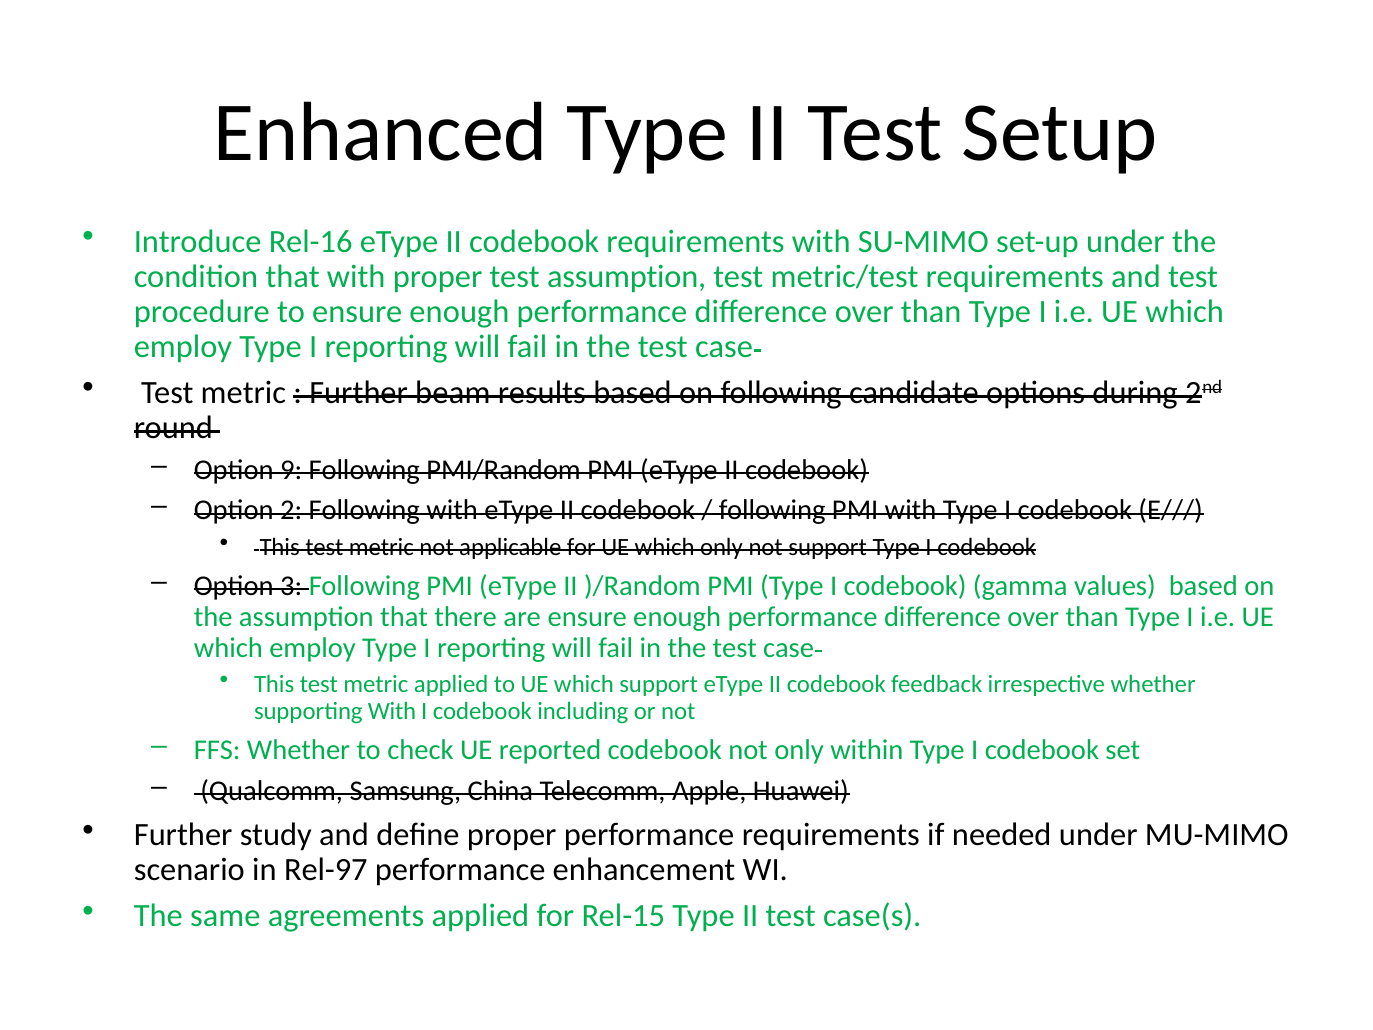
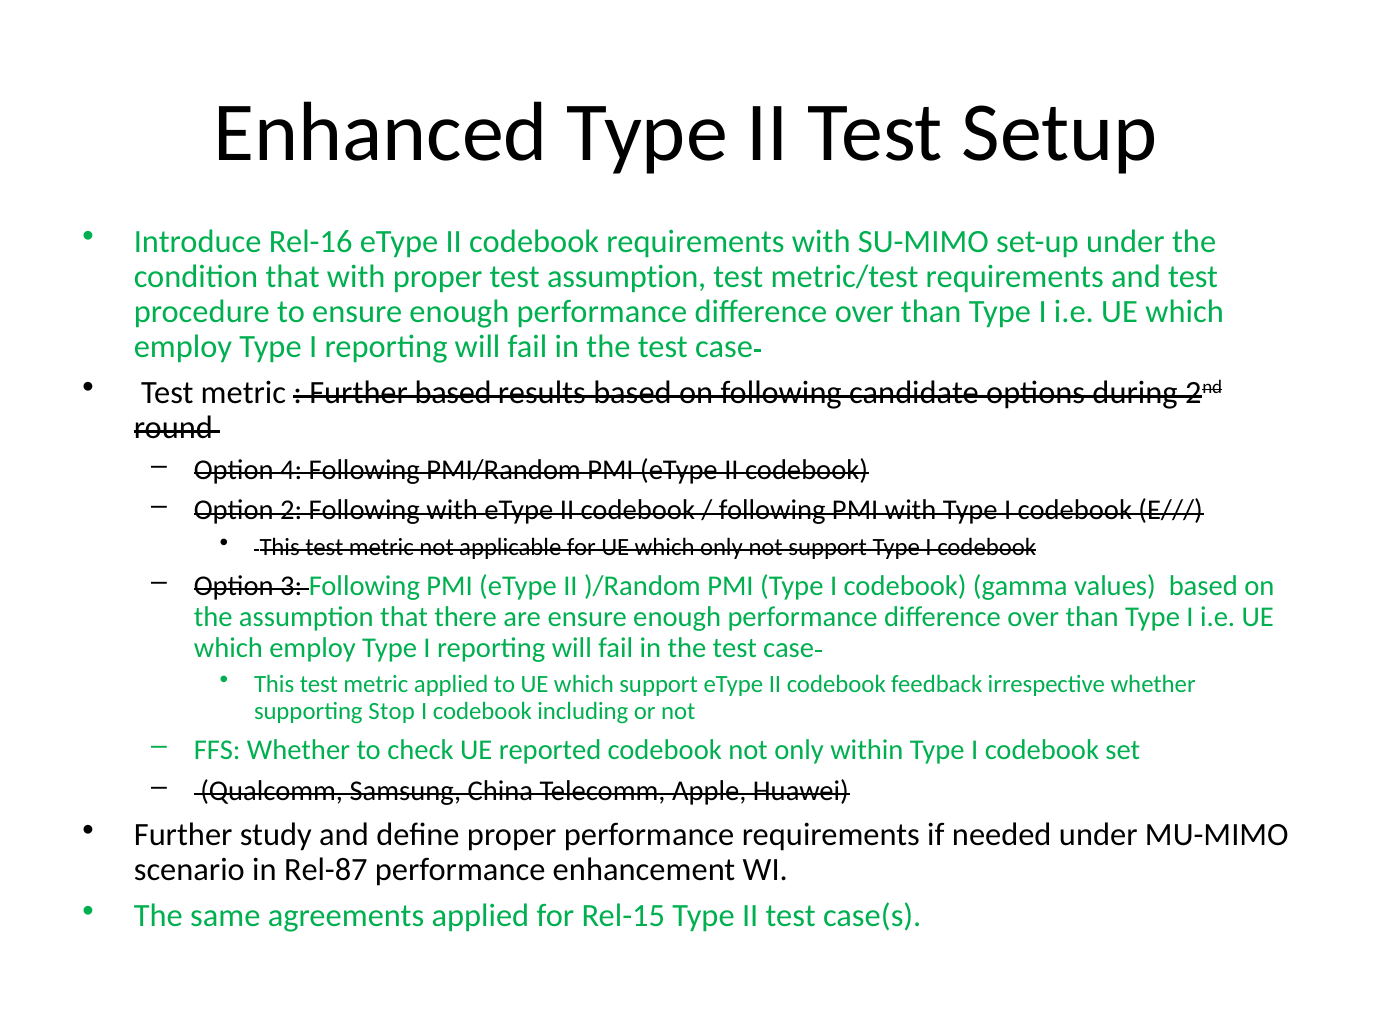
Further beam: beam -> based
9: 9 -> 4
supporting With: With -> Stop
Rel-97: Rel-97 -> Rel-87
